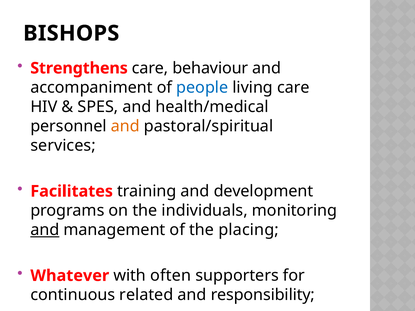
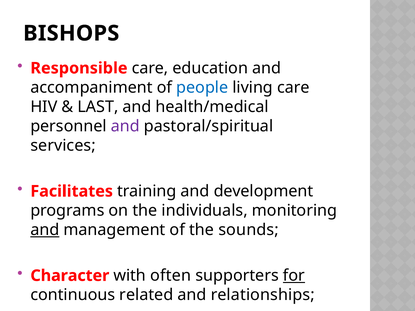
Strengthens: Strengthens -> Responsible
behaviour: behaviour -> education
SPES: SPES -> LAST
and at (125, 126) colour: orange -> purple
placing: placing -> sounds
Whatever: Whatever -> Character
for underline: none -> present
responsibility: responsibility -> relationships
